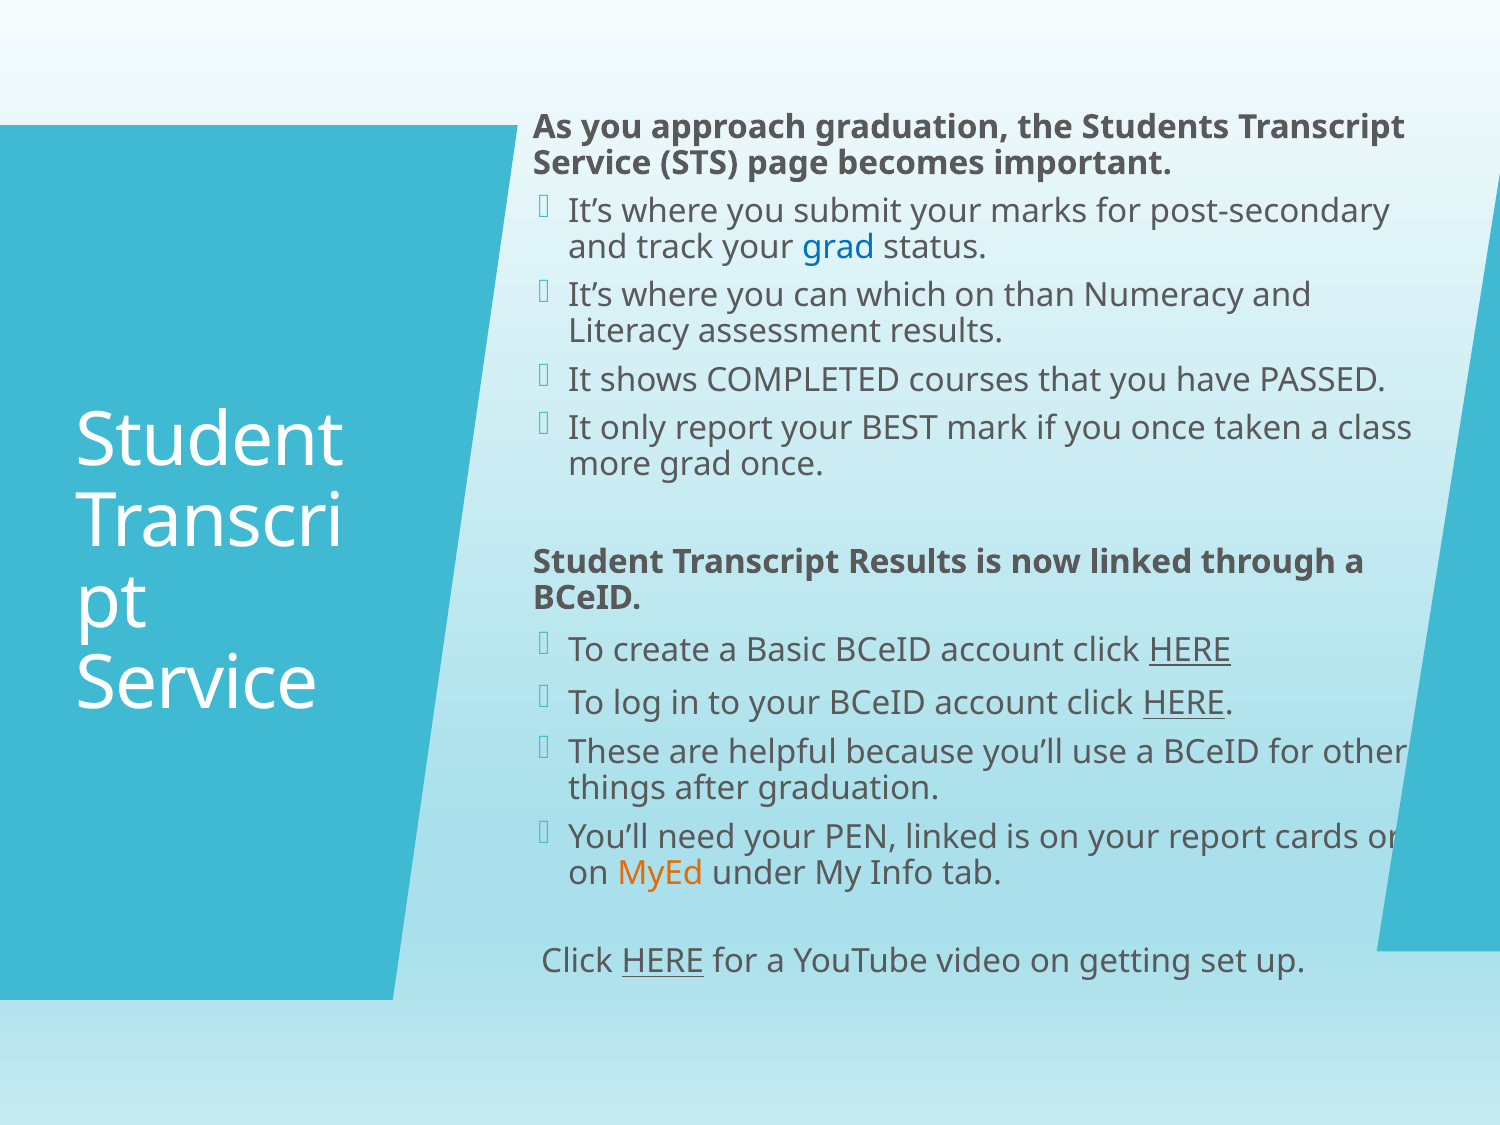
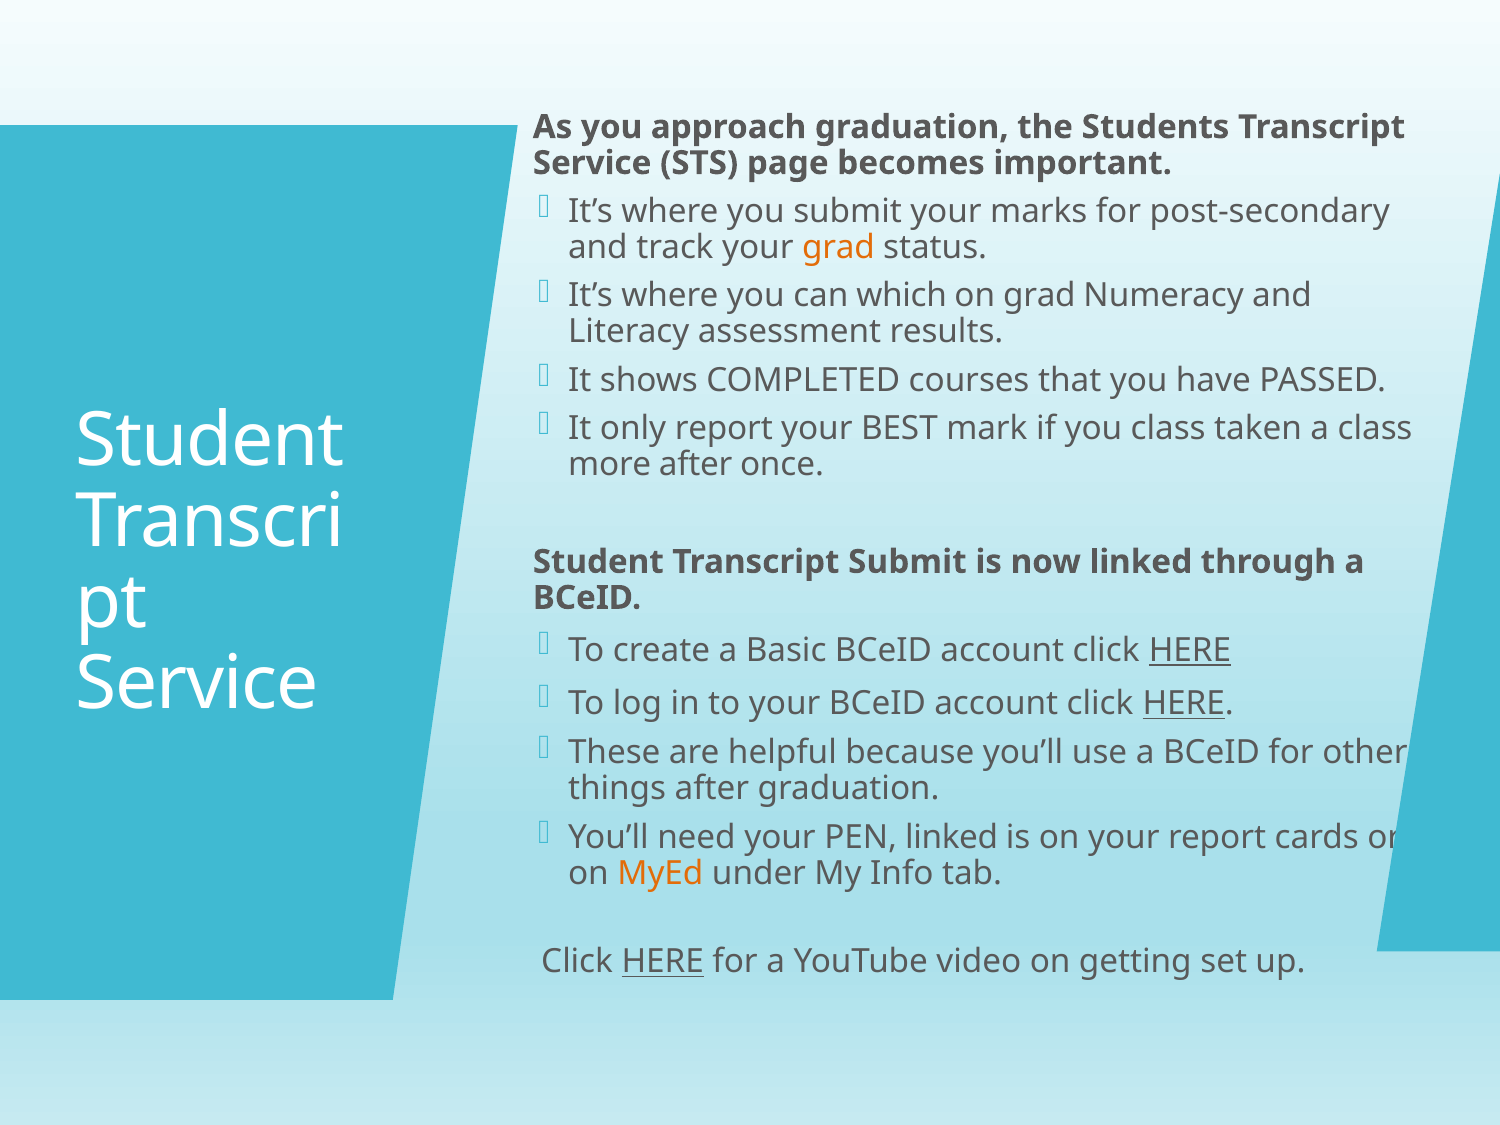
grad at (838, 247) colour: blue -> orange
on than: than -> grad
you once: once -> class
more grad: grad -> after
Transcript Results: Results -> Submit
